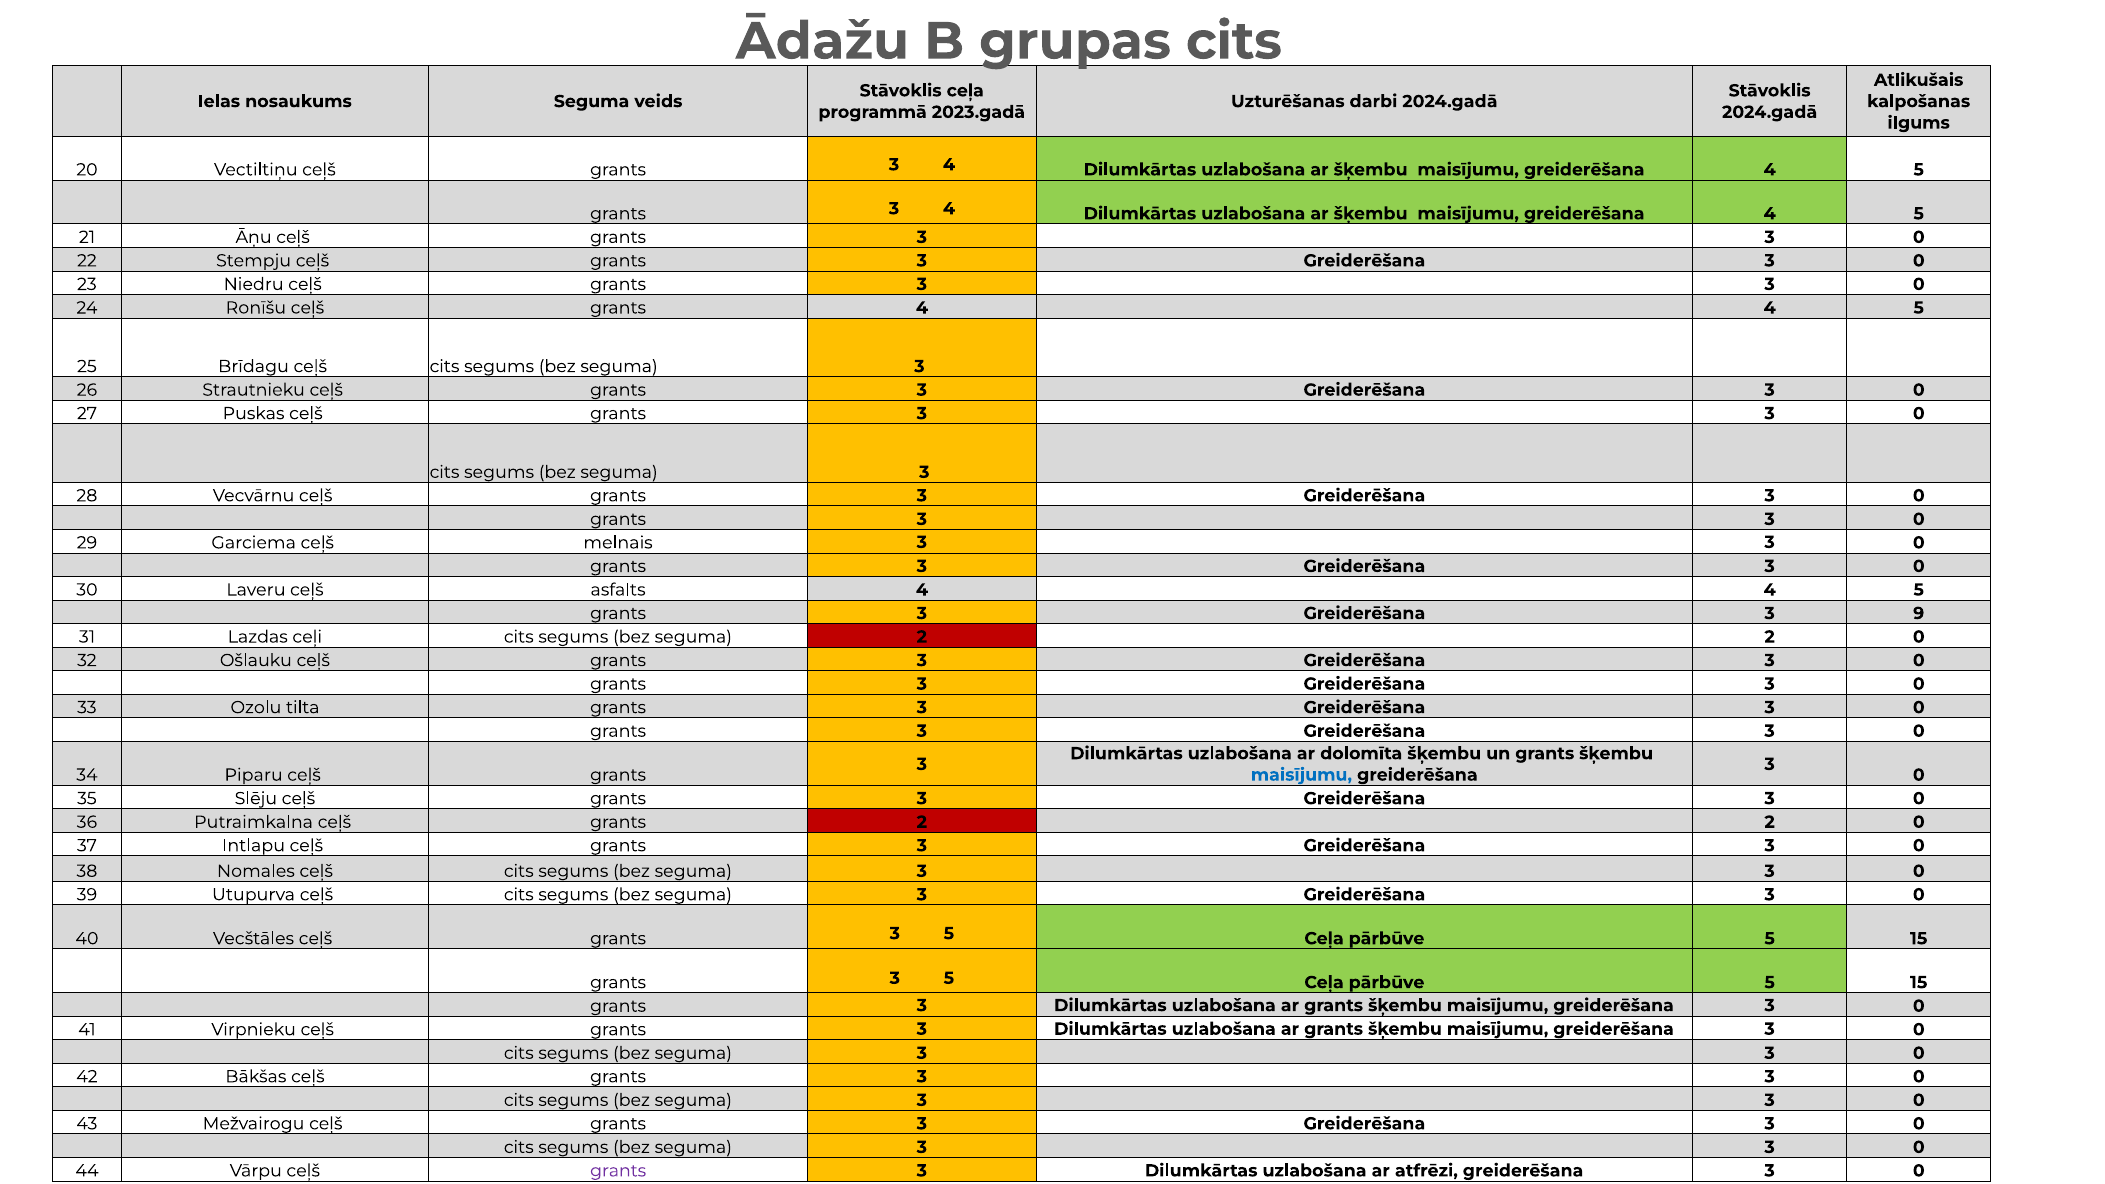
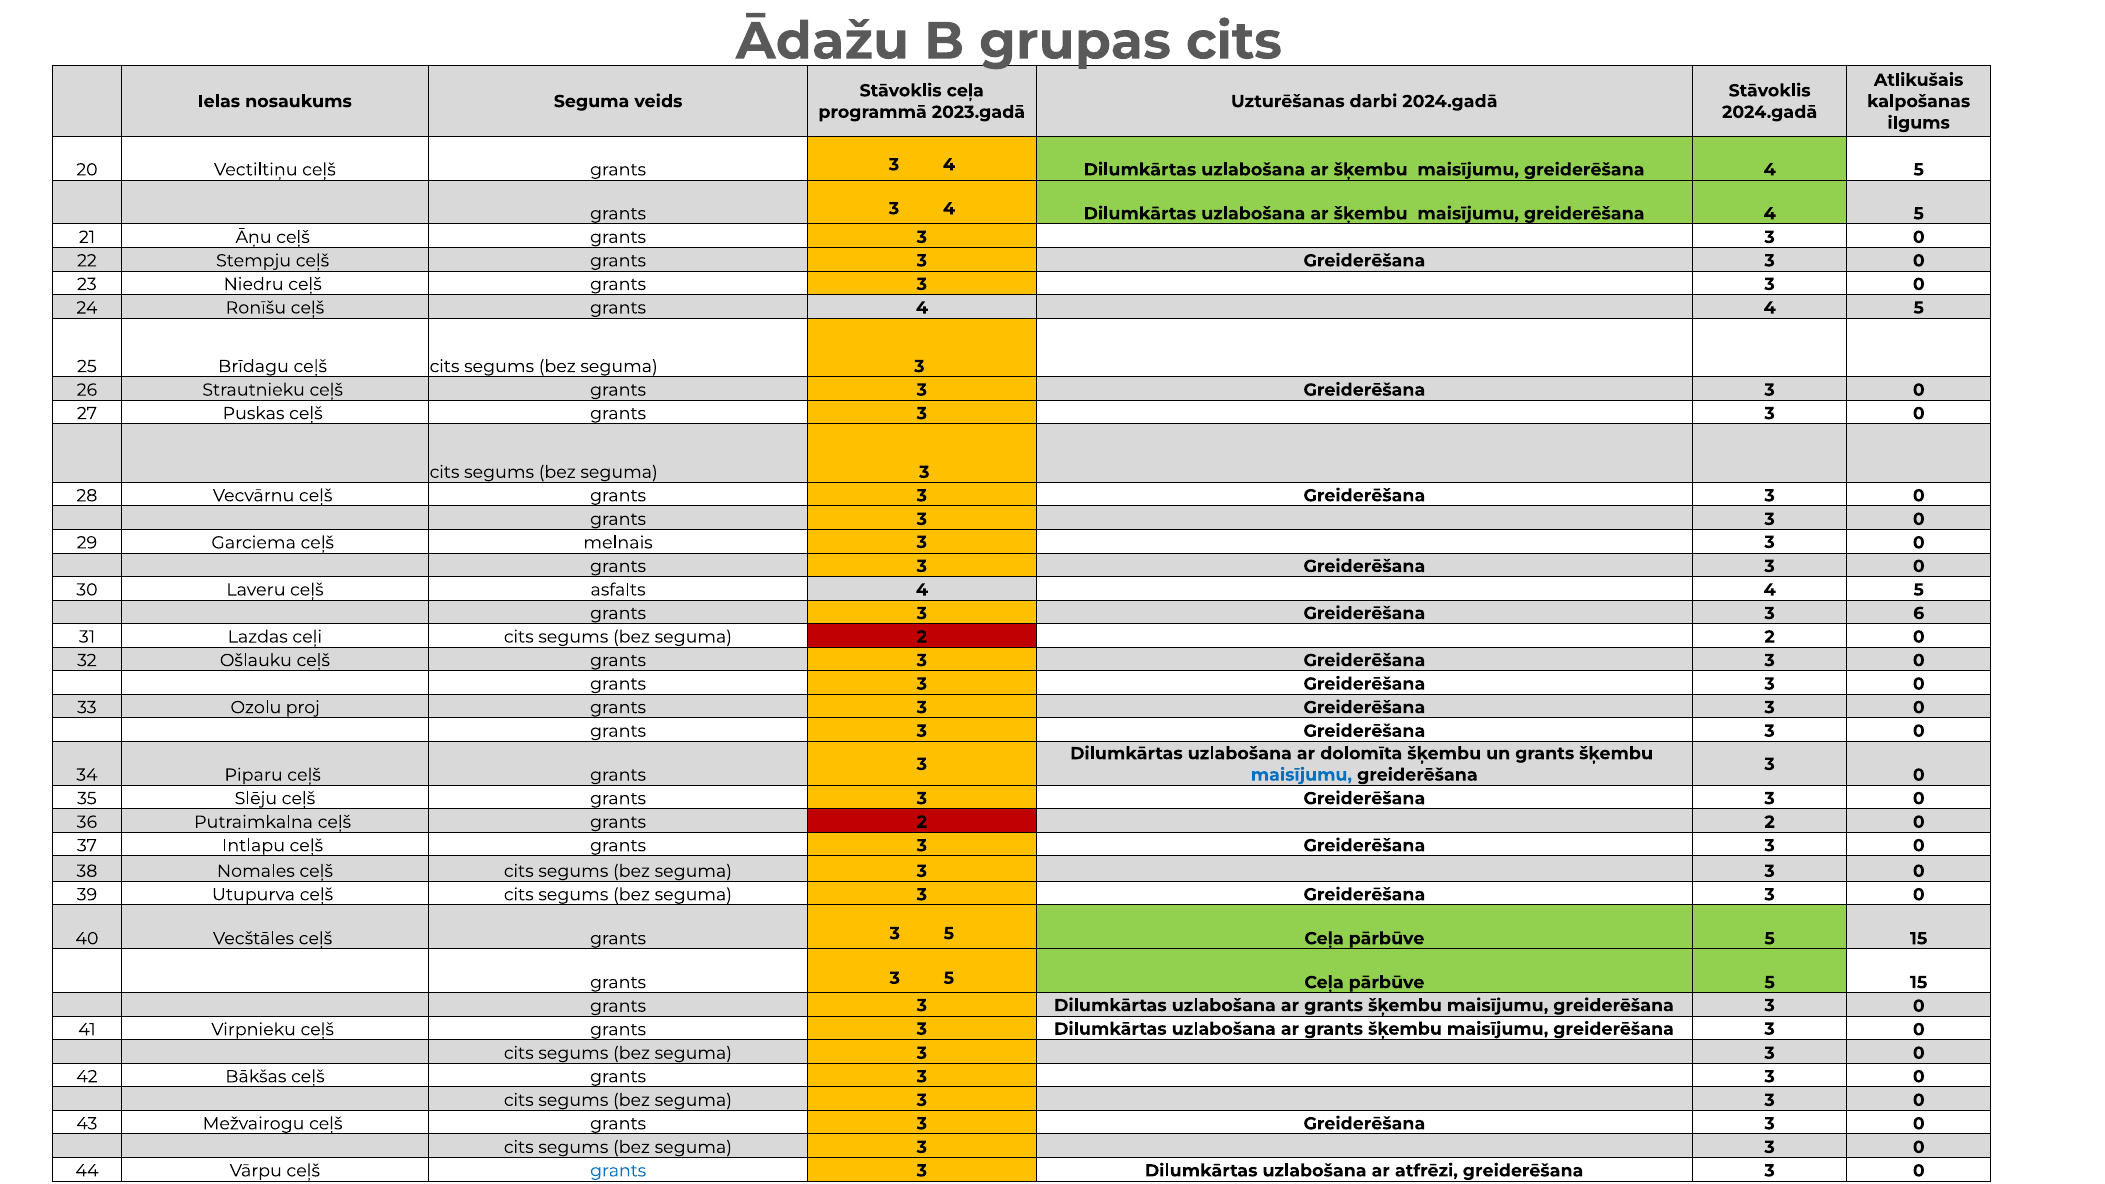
9: 9 -> 6
tilta: tilta -> proj
grants at (618, 1171) colour: purple -> blue
